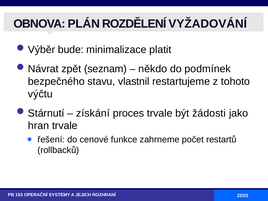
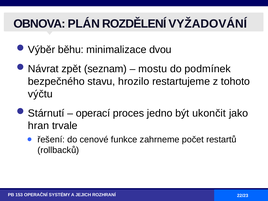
bude: bude -> běhu
platit: platit -> dvou
někdo: někdo -> mostu
vlastnil: vlastnil -> hrozilo
získání: získání -> operací
proces trvale: trvale -> jedno
žádosti: žádosti -> ukončit
